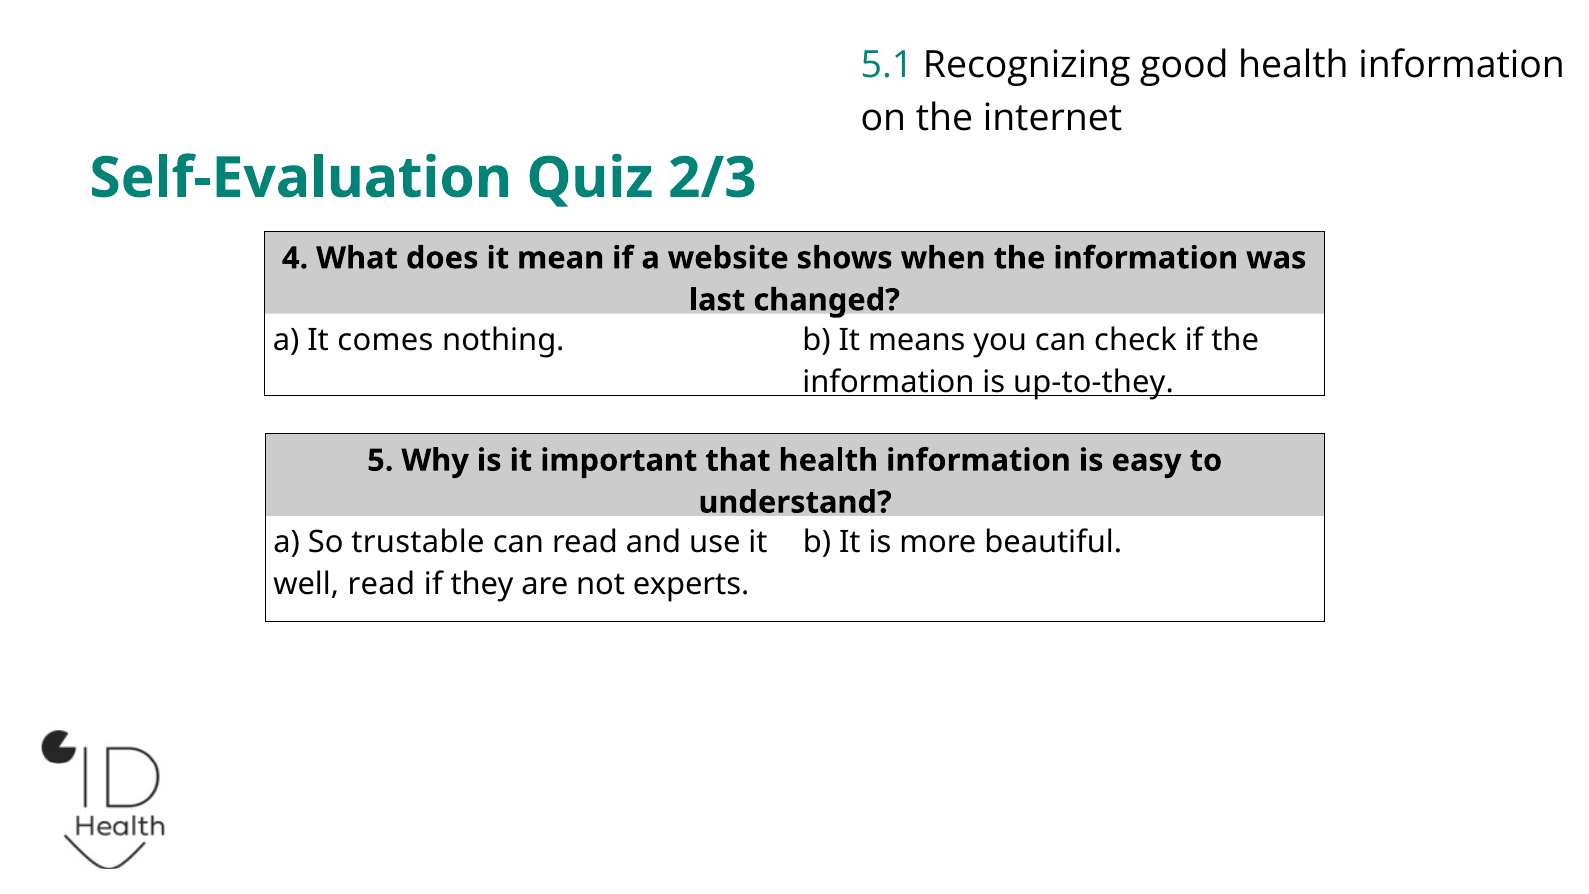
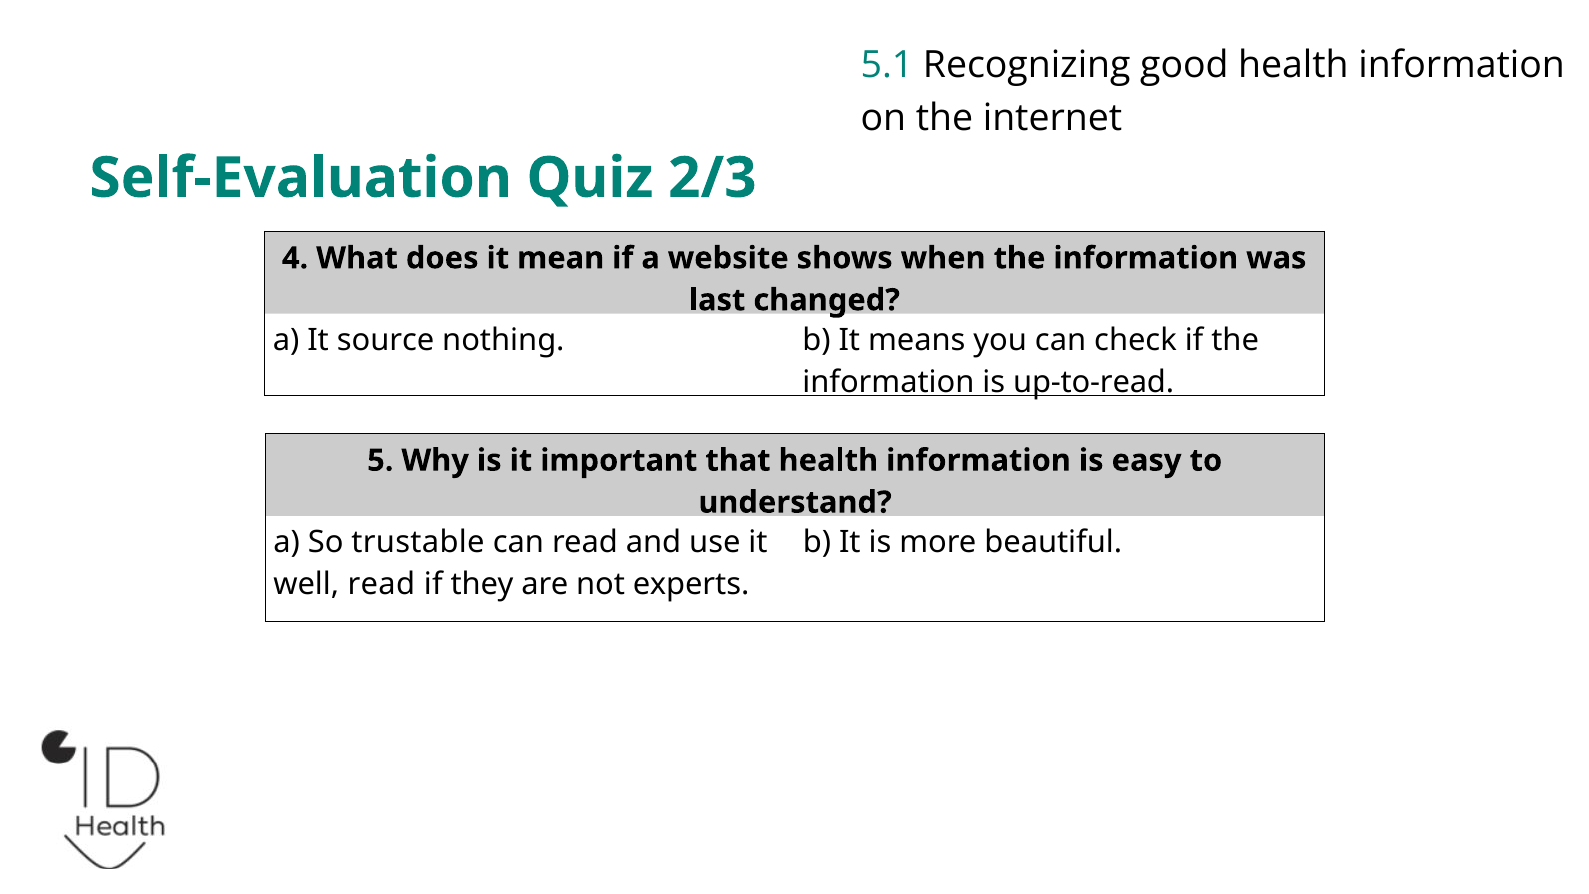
comes: comes -> source
up-to-they: up-to-they -> up-to-read
